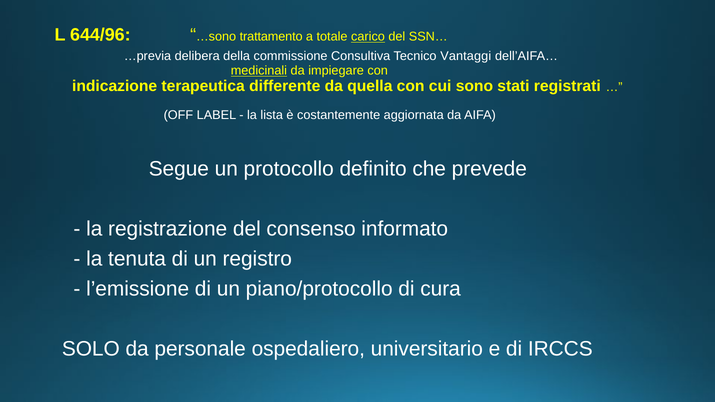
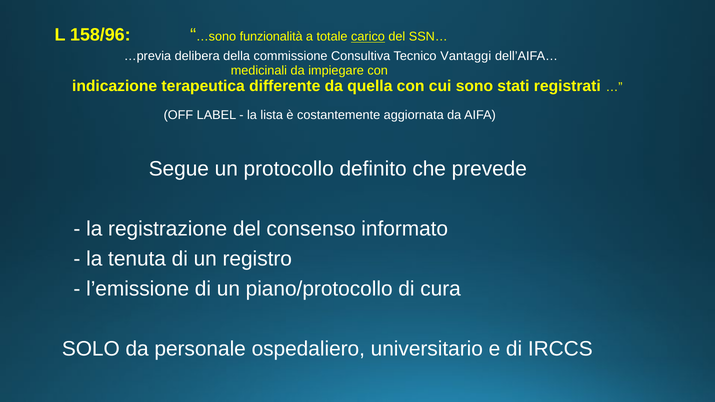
644/96: 644/96 -> 158/96
trattamento: trattamento -> funzionalità
medicinali underline: present -> none
